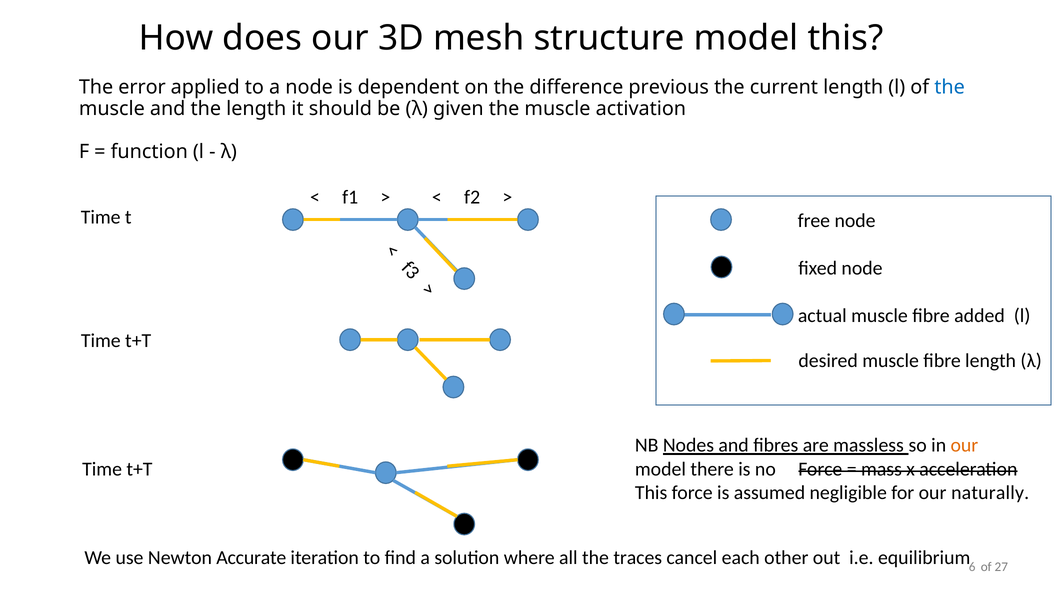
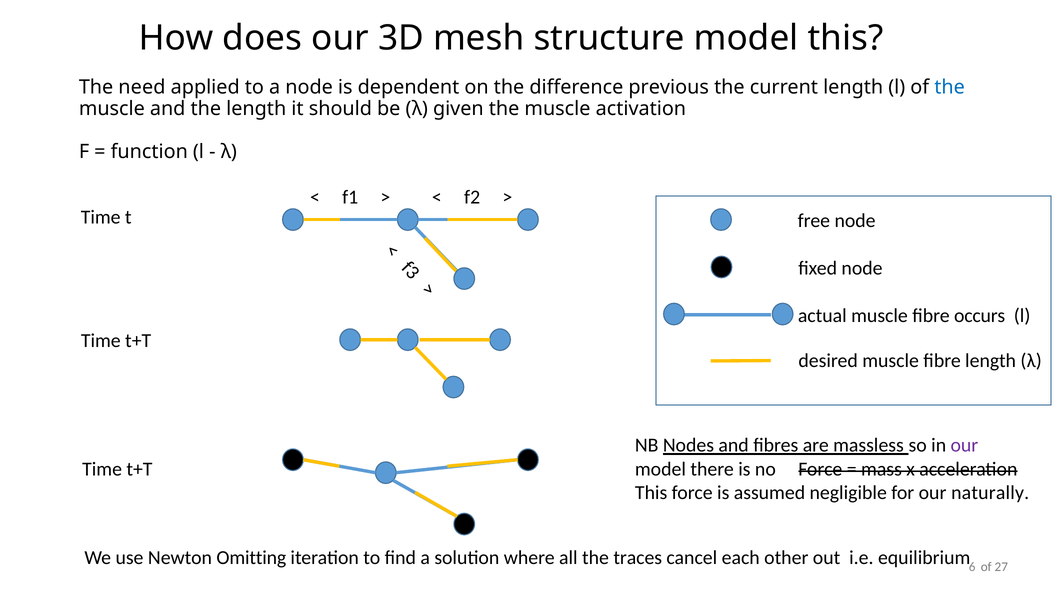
error: error -> need
added: added -> occurs
our at (964, 445) colour: orange -> purple
Accurate: Accurate -> Omitting
